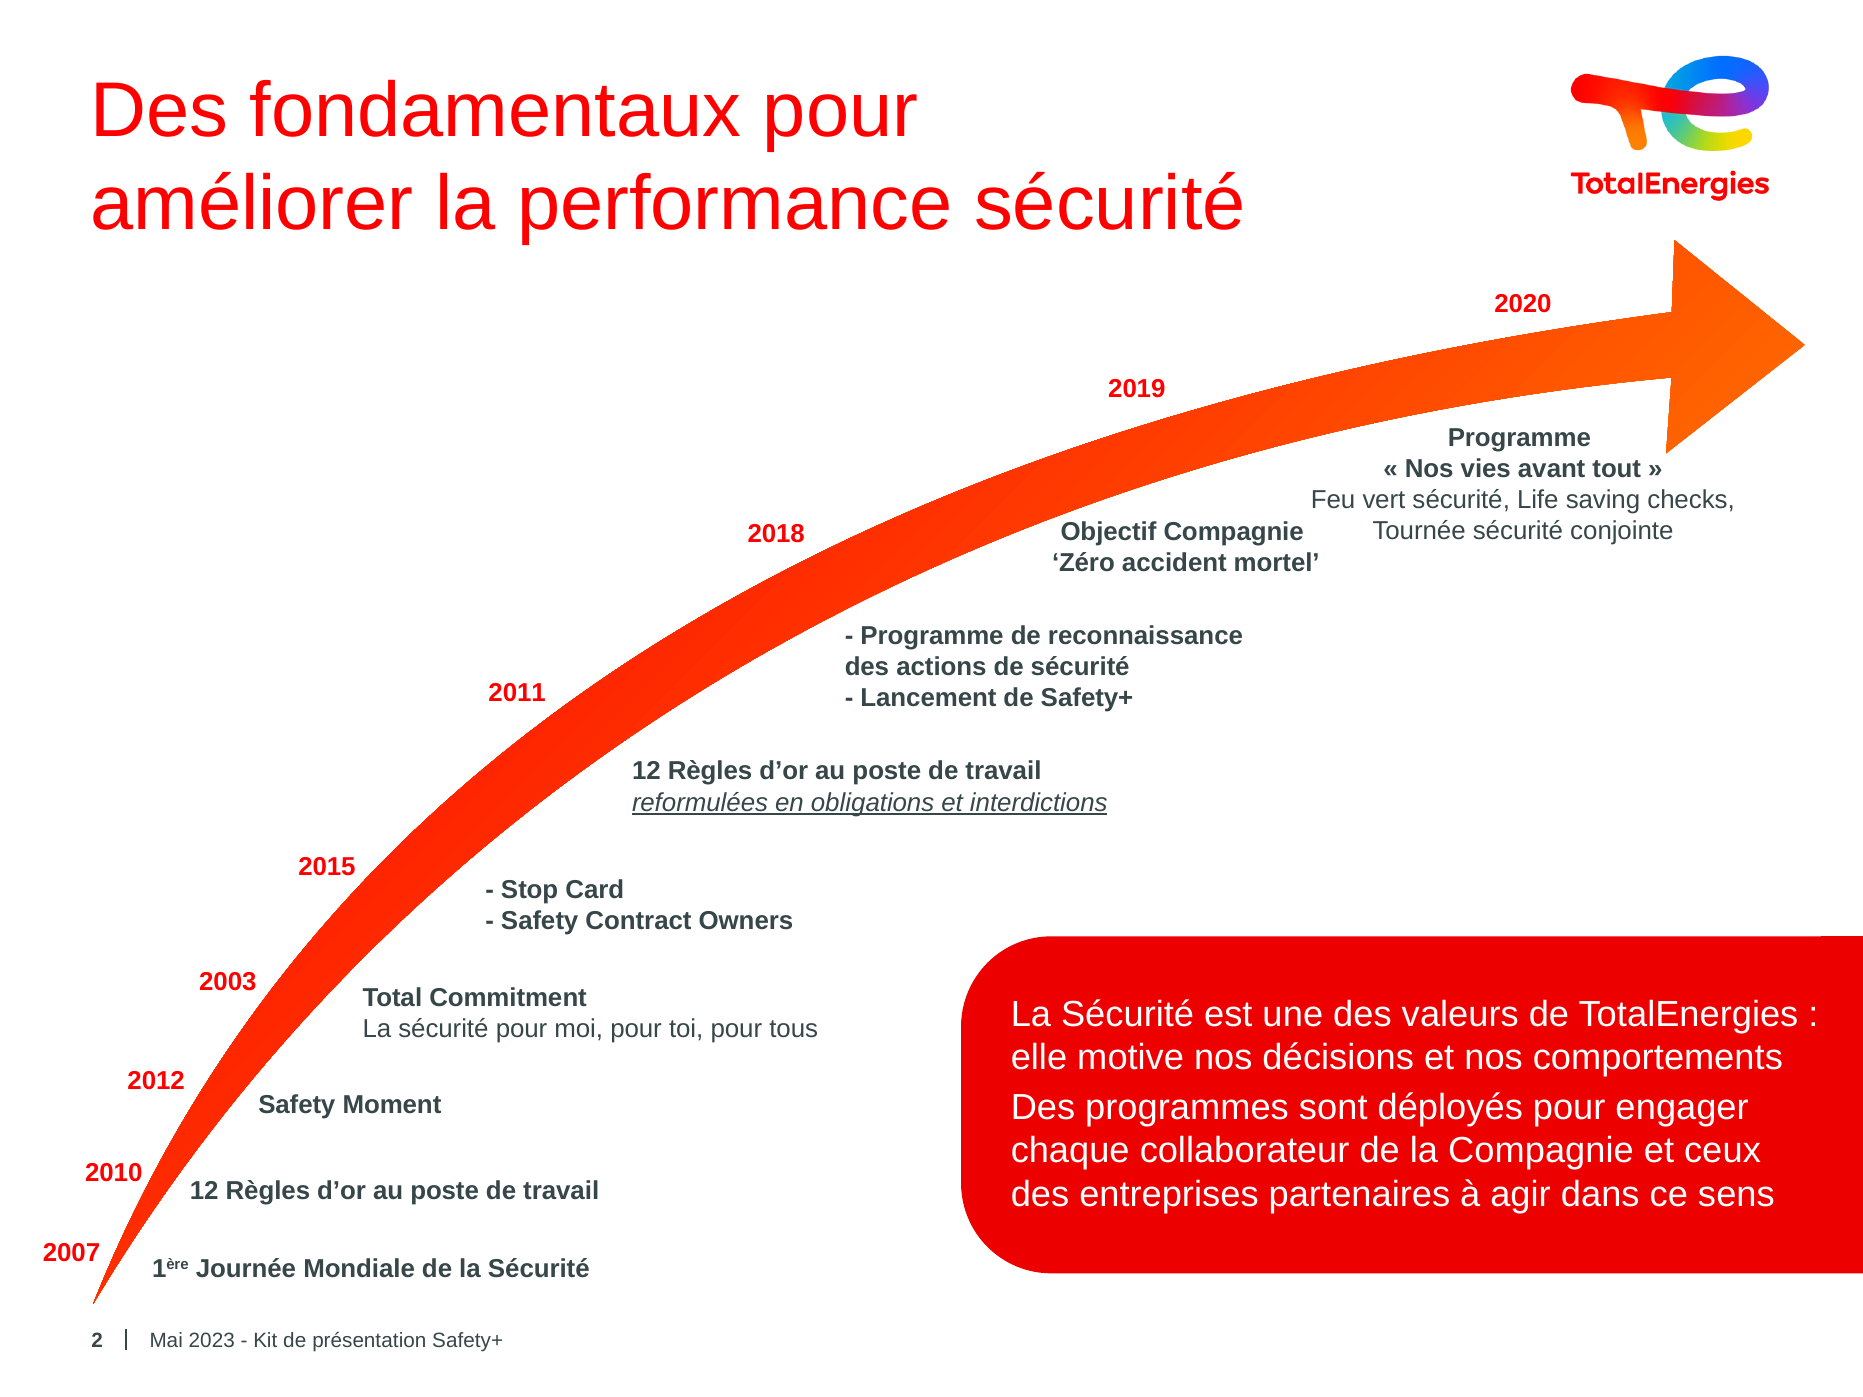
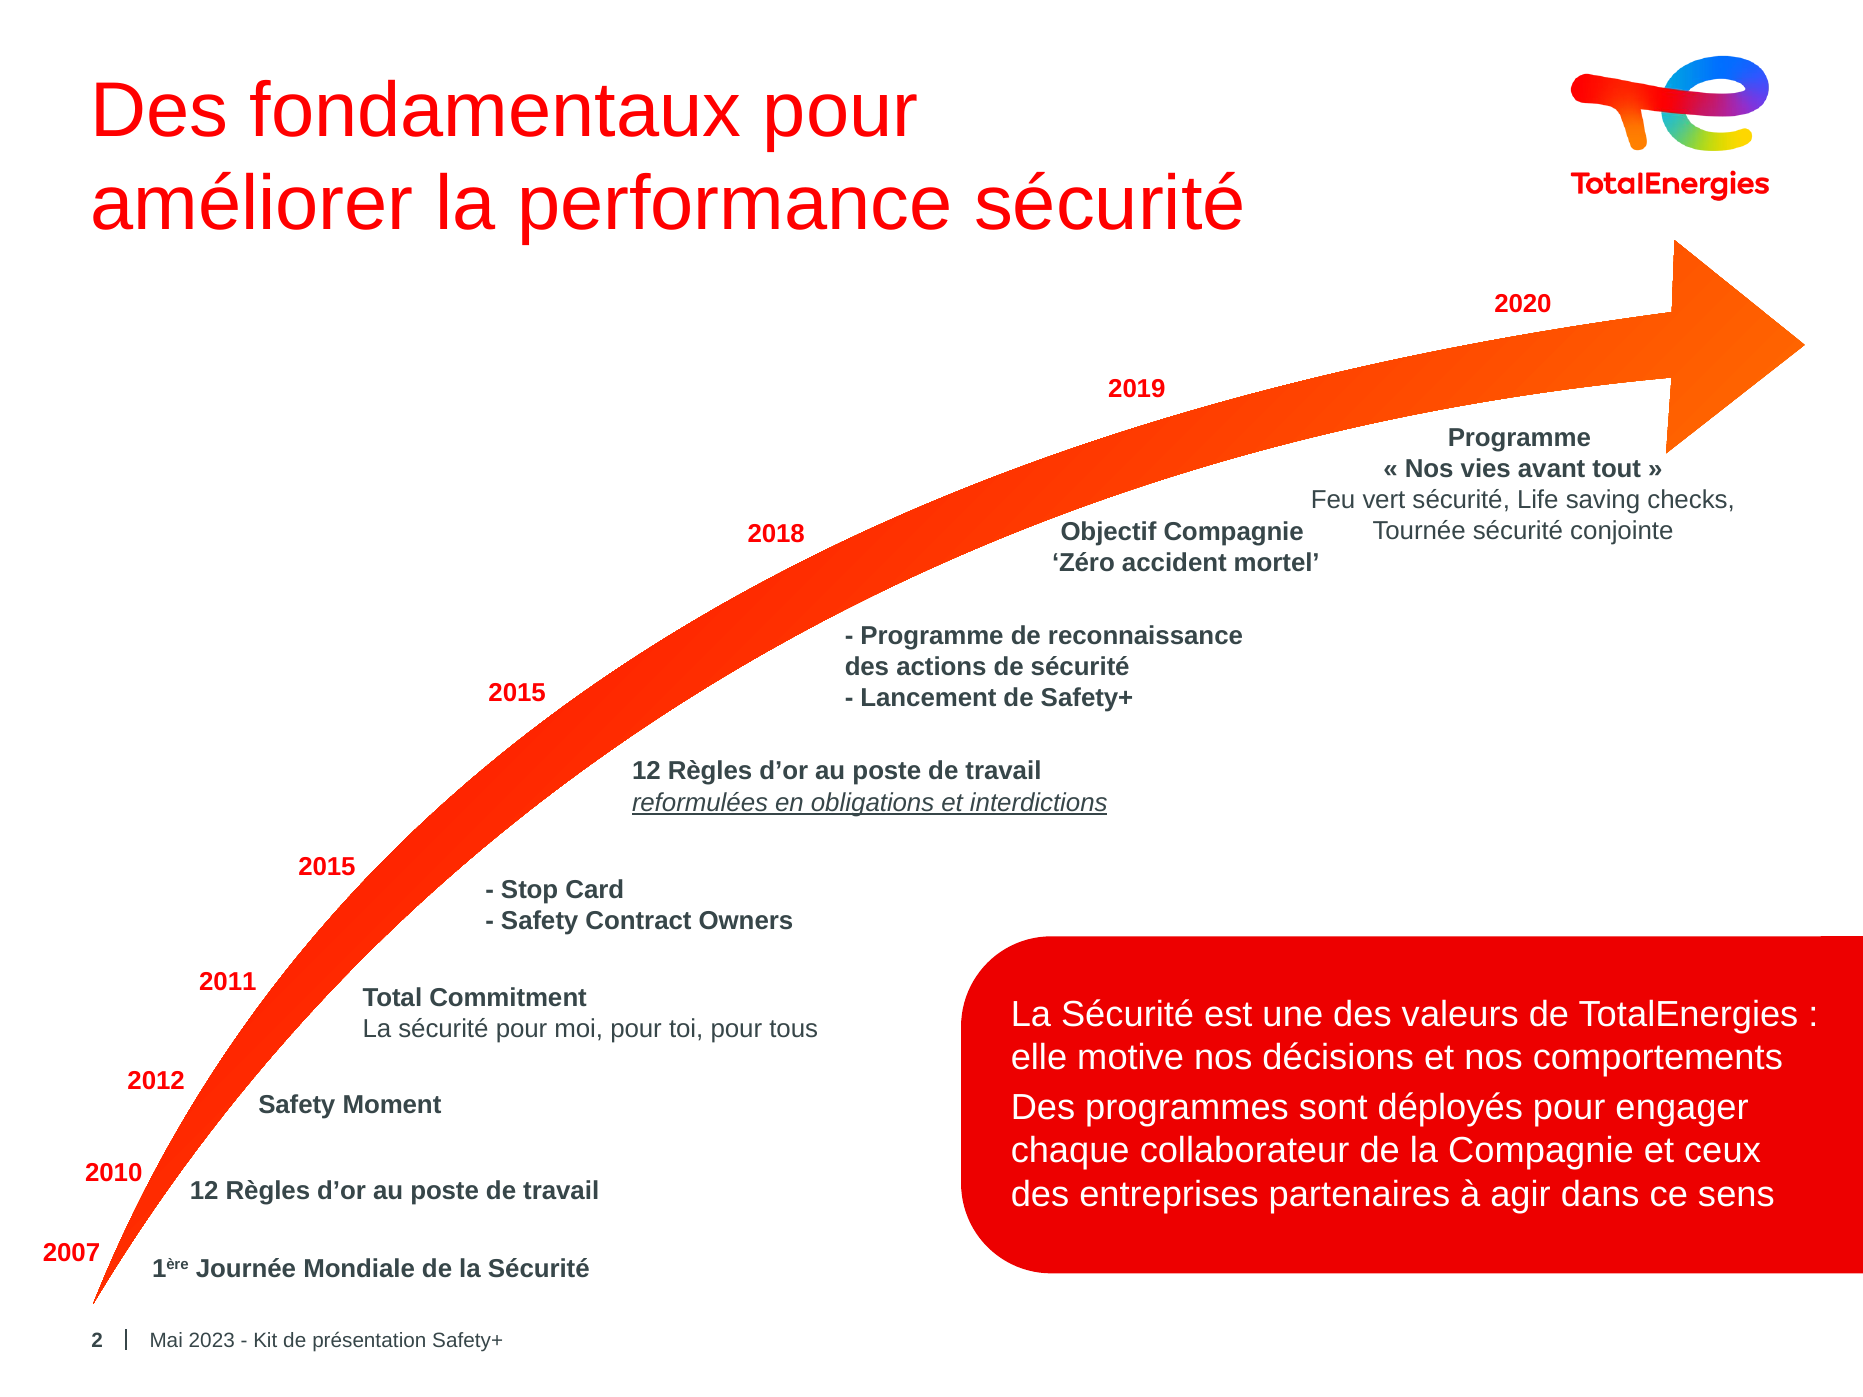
2011 at (517, 693): 2011 -> 2015
2003: 2003 -> 2011
